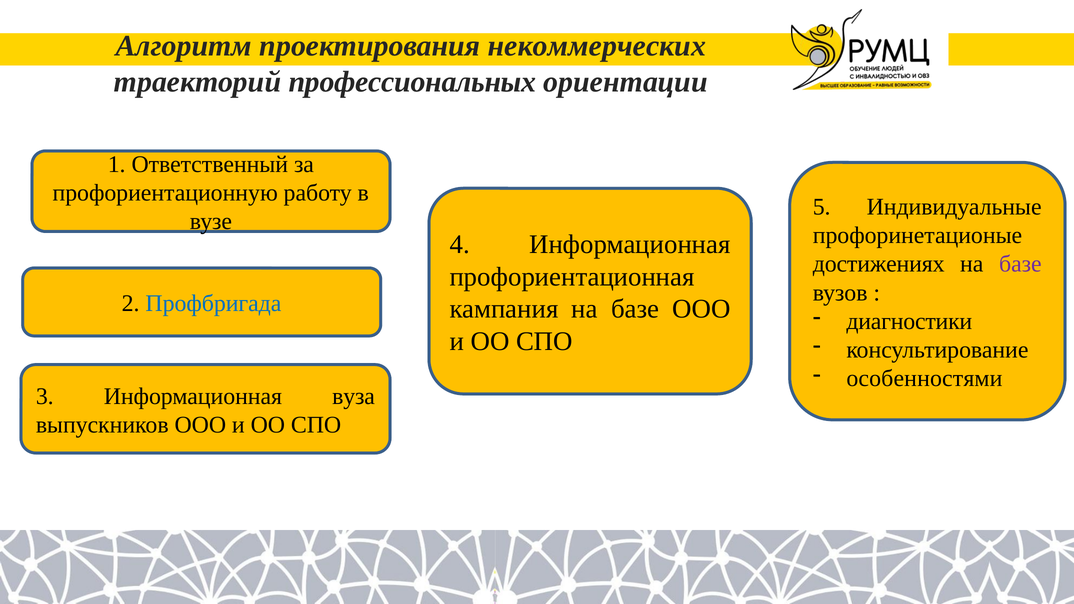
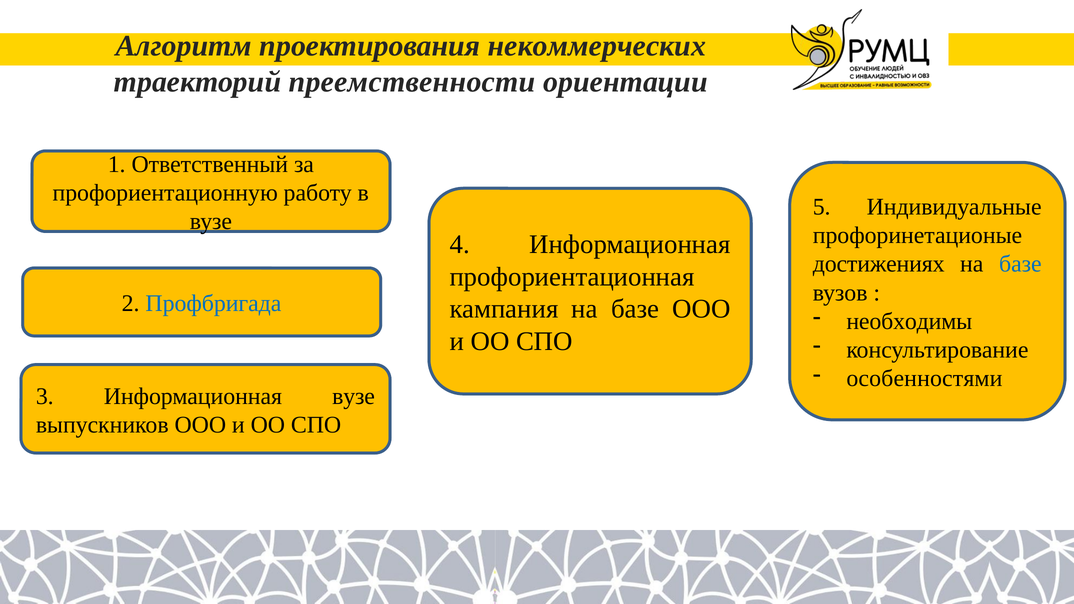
профессиональных: профессиональных -> преемственности
базе at (1020, 264) colour: purple -> blue
диагностики: диагностики -> необходимы
Информационная вуза: вуза -> вузе
